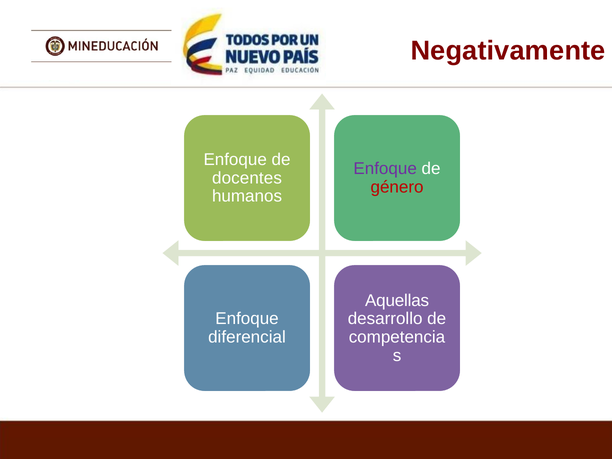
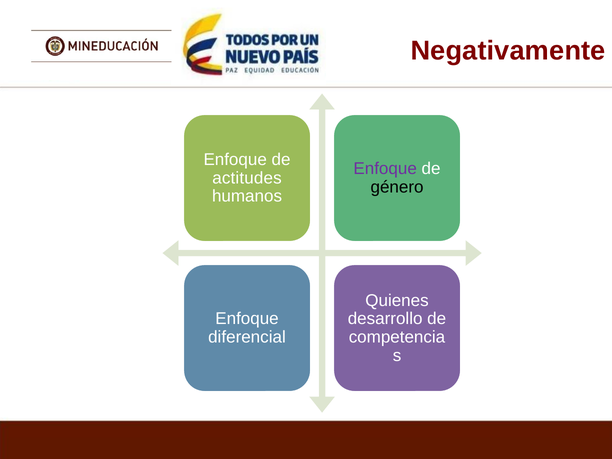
docentes: docentes -> actitudes
género colour: red -> black
Aquellas: Aquellas -> Quienes
